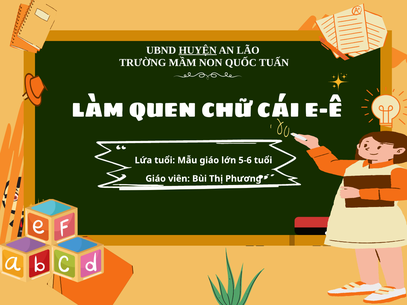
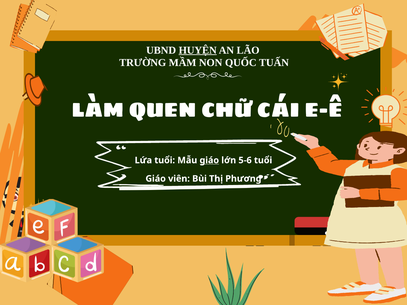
giáo at (209, 160) underline: none -> present
